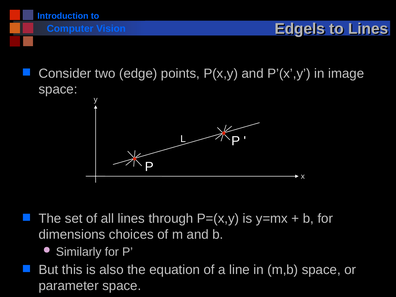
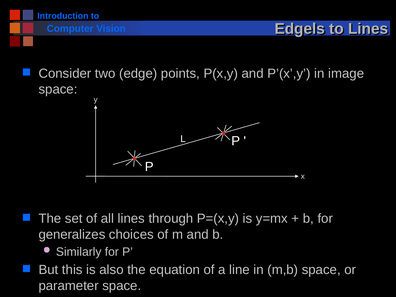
dimensions: dimensions -> generalizes
